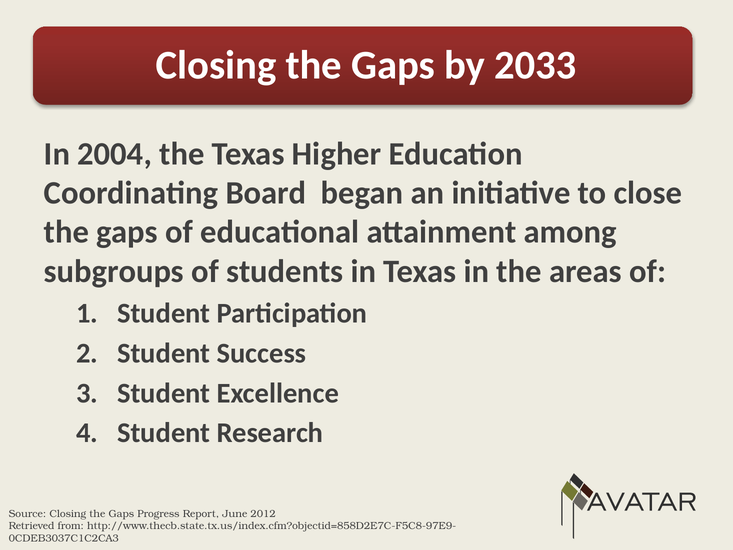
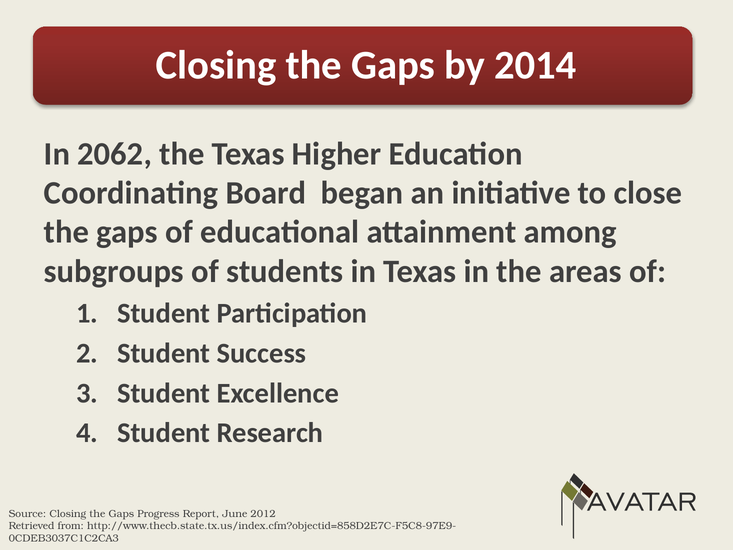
2033: 2033 -> 2014
2004: 2004 -> 2062
